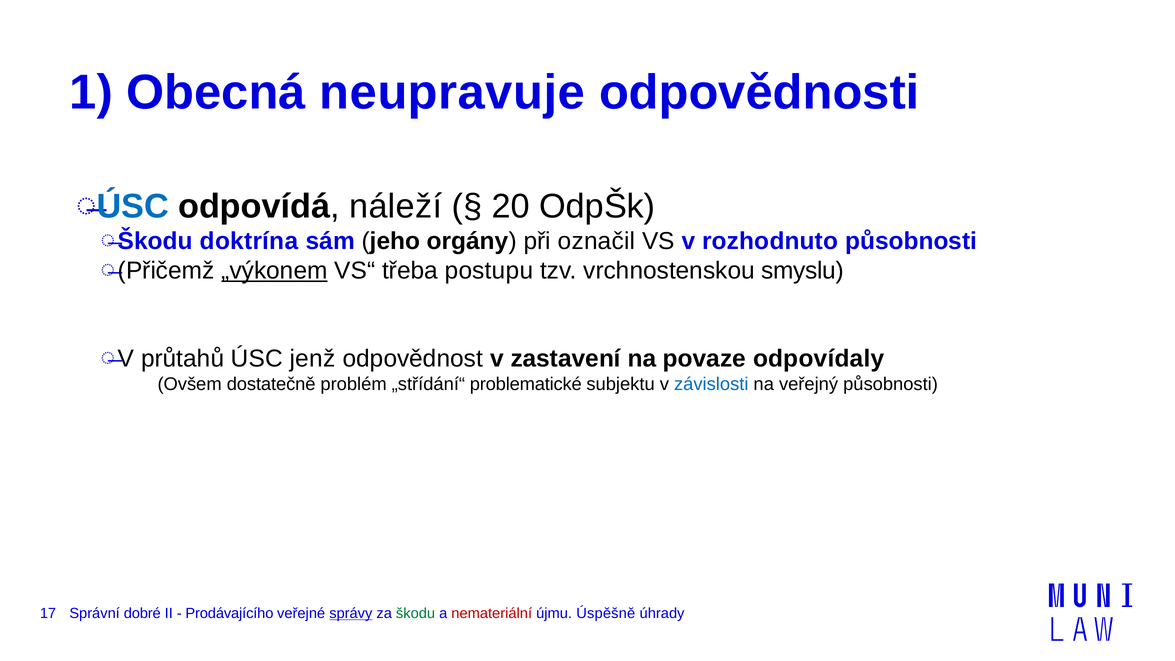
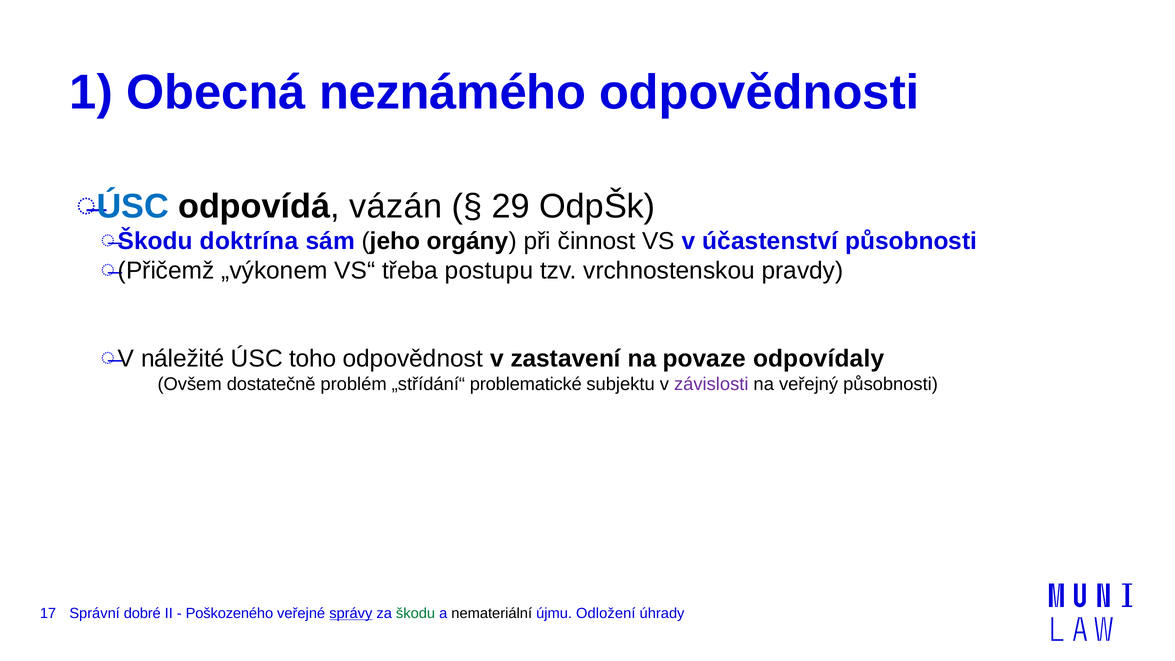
neupravuje: neupravuje -> neznámého
náleží: náleží -> vázán
20: 20 -> 29
označil: označil -> činnost
rozhodnuto: rozhodnuto -> účastenství
„výkonem underline: present -> none
smyslu: smyslu -> pravdy
průtahů: průtahů -> náležité
jenž: jenž -> toho
závislosti colour: blue -> purple
Prodávajícího: Prodávajícího -> Poškozeného
nemateriální colour: red -> black
Úspěšně: Úspěšně -> Odložení
